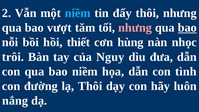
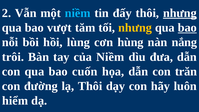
nhưng at (180, 13) underline: none -> present
nhưng at (135, 28) colour: pink -> yellow
thiết: thiết -> lùng
nhọc: nhọc -> nắng
của Nguy: Nguy -> Niềm
bao niềm: niềm -> cuốn
tình: tình -> trăn
nắng: nắng -> hiểm
